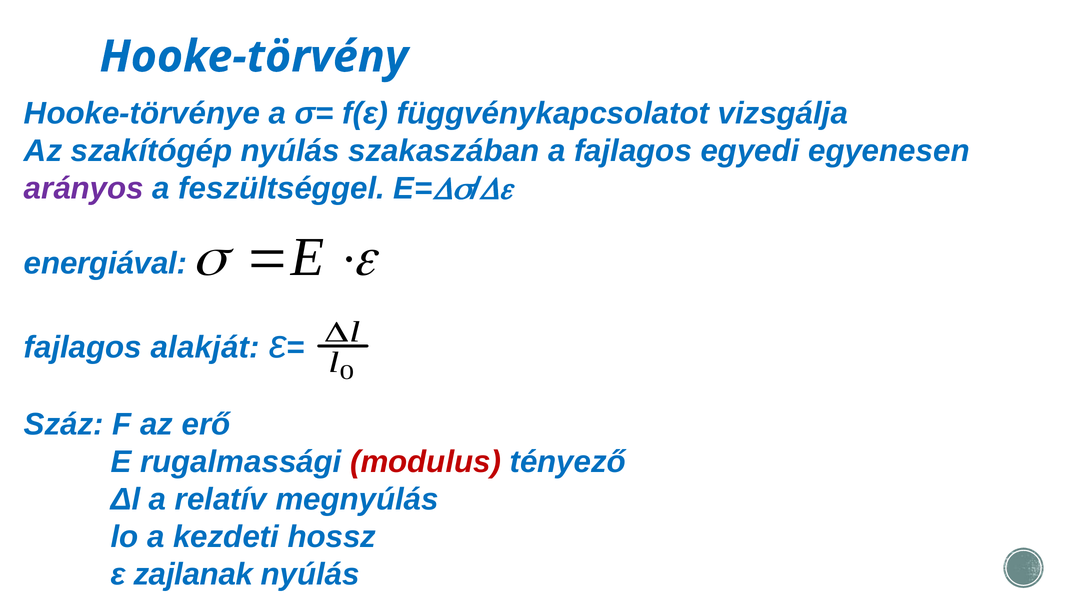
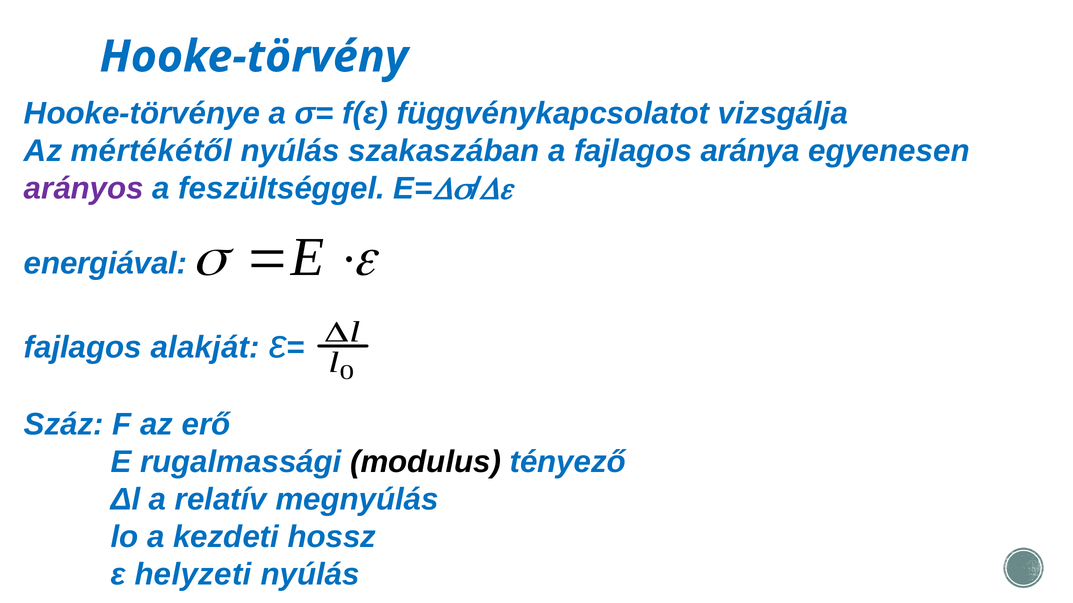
szakítógép: szakítógép -> mértékétől
egyedi: egyedi -> aránya
modulus colour: red -> black
zajlanak: zajlanak -> helyzeti
